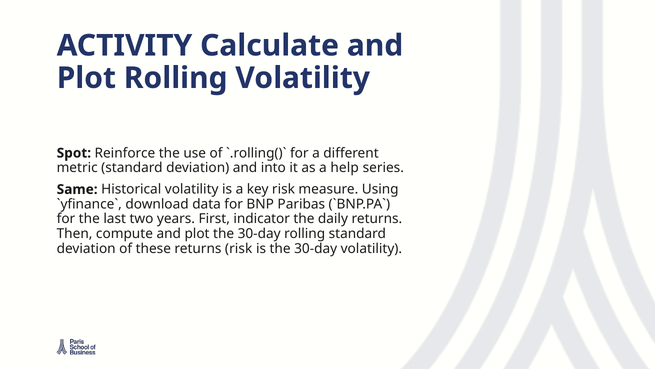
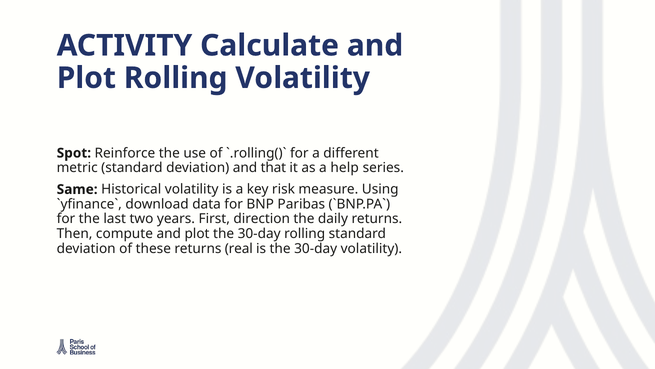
into: into -> that
indicator: indicator -> direction
returns risk: risk -> real
